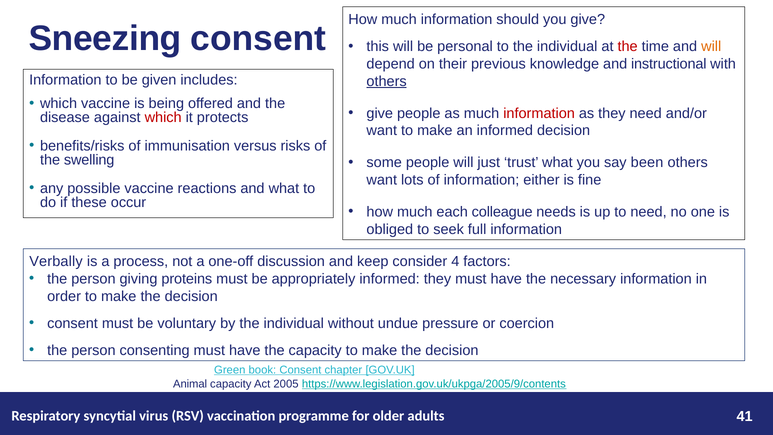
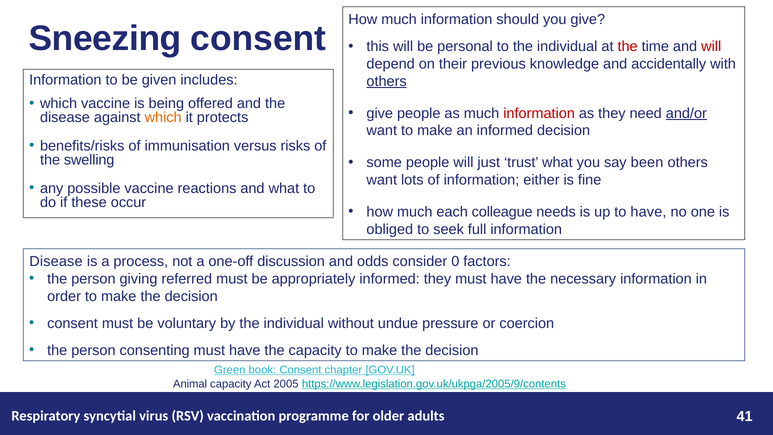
will at (711, 47) colour: orange -> red
instructional: instructional -> accidentally
and/or underline: none -> present
which at (163, 118) colour: red -> orange
to need: need -> have
Verbally at (56, 261): Verbally -> Disease
keep: keep -> odds
4: 4 -> 0
proteins: proteins -> referred
